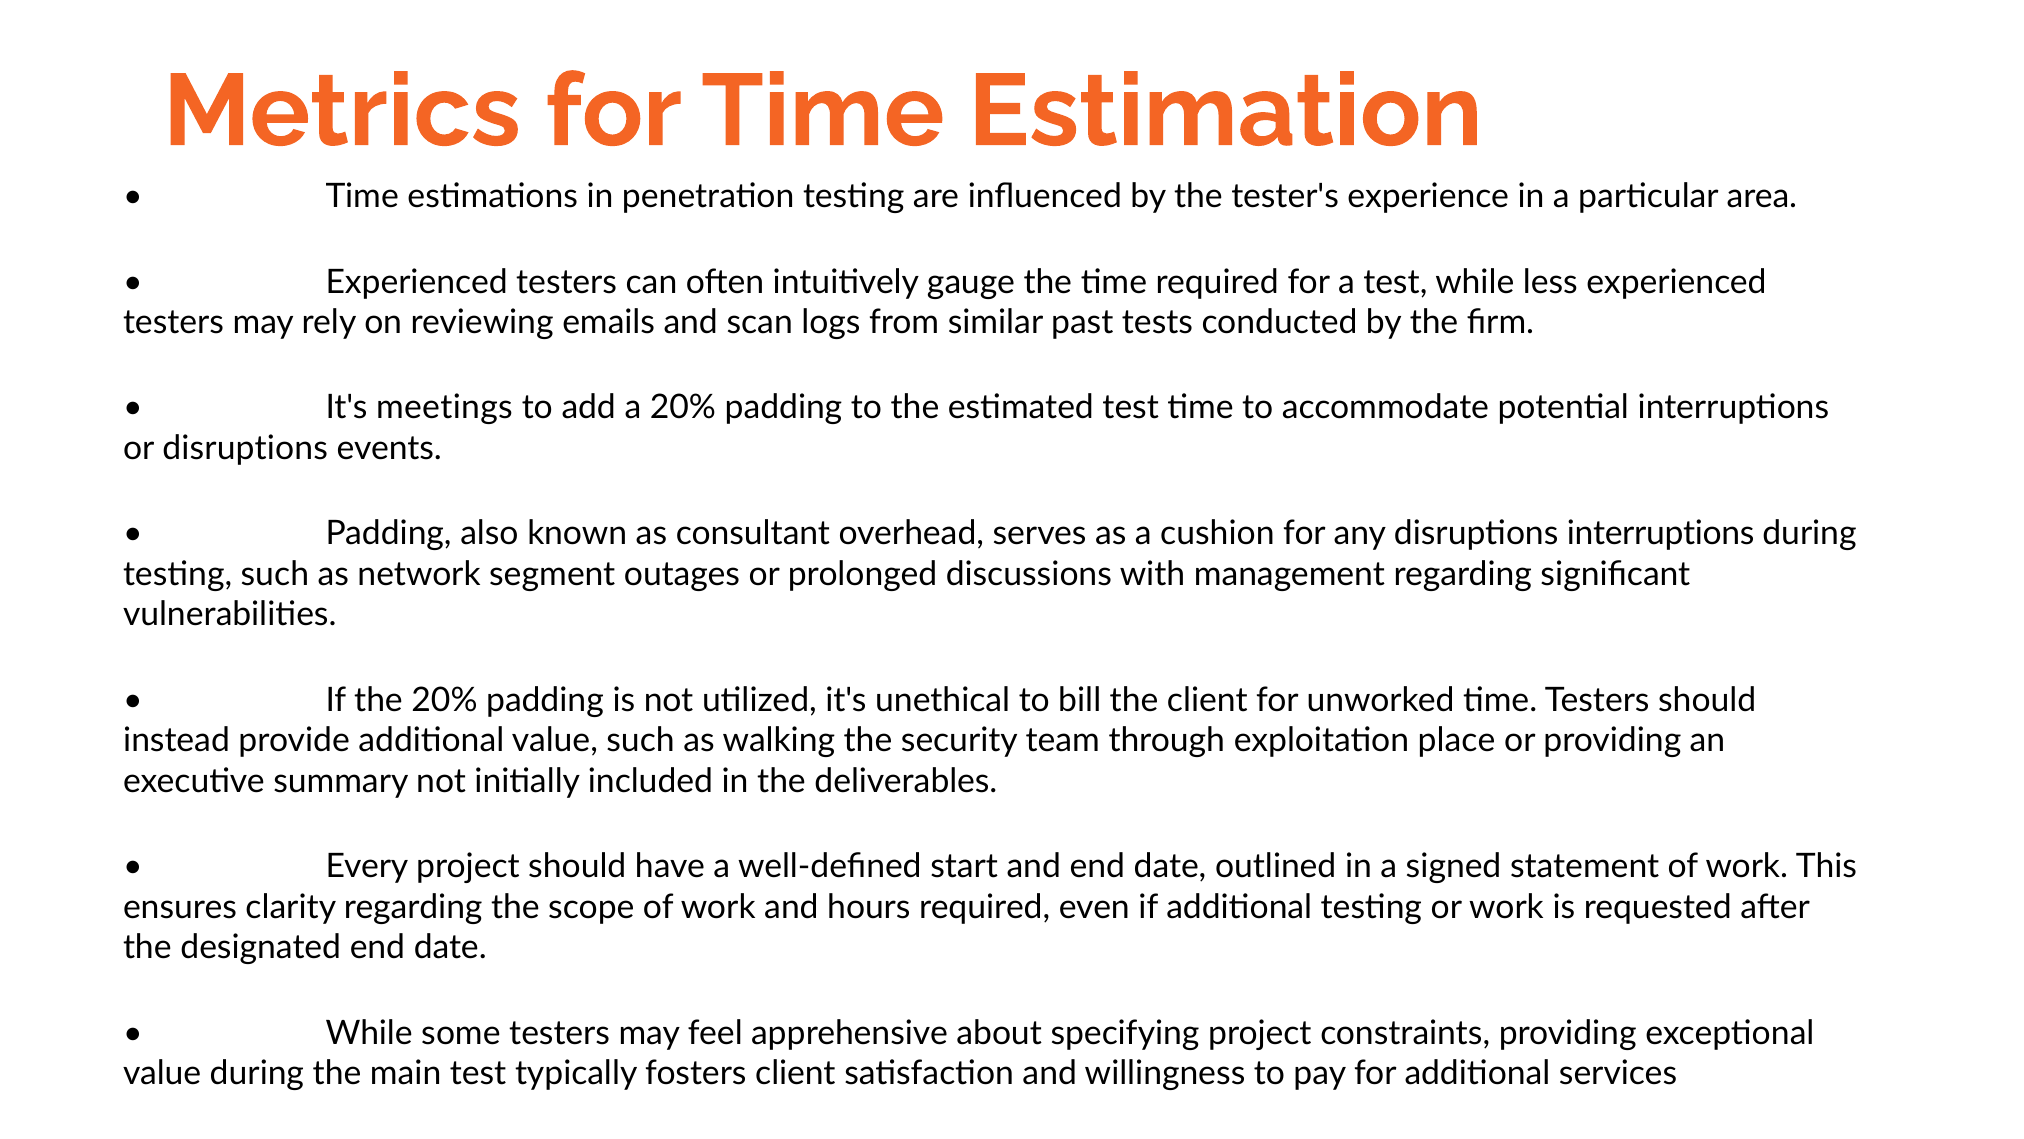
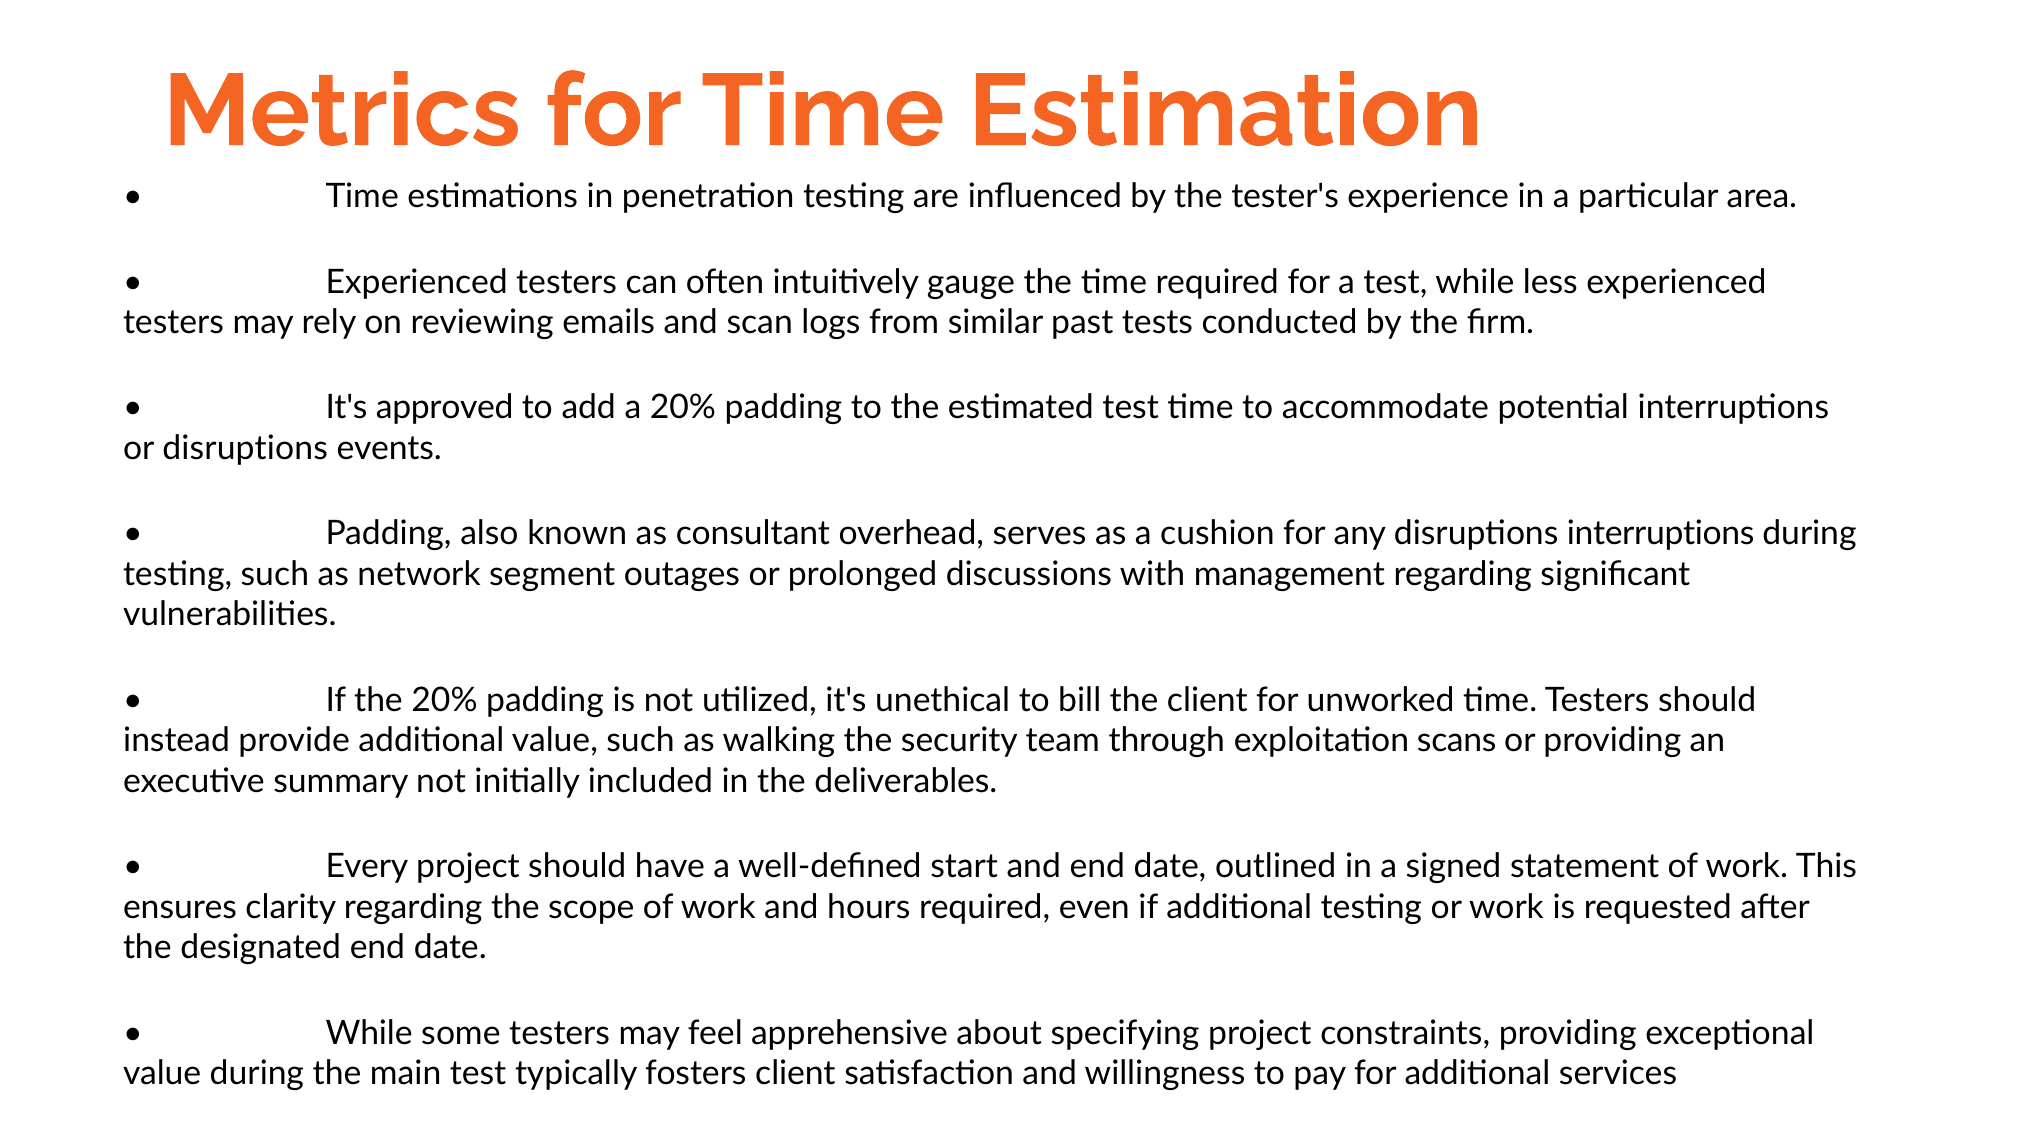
meetings: meetings -> approved
place: place -> scans
